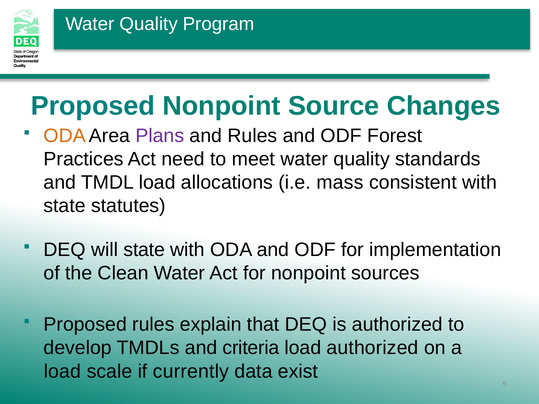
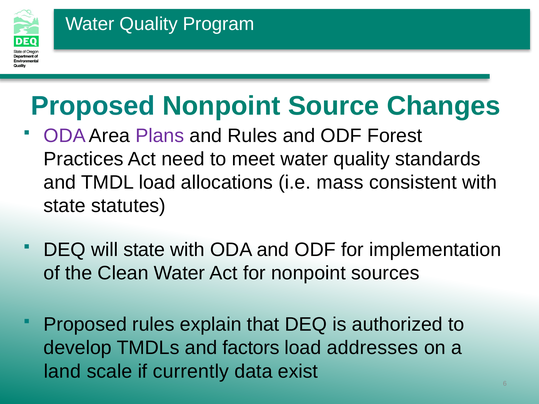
ODA at (65, 136) colour: orange -> purple
criteria: criteria -> factors
load authorized: authorized -> addresses
load at (62, 372): load -> land
